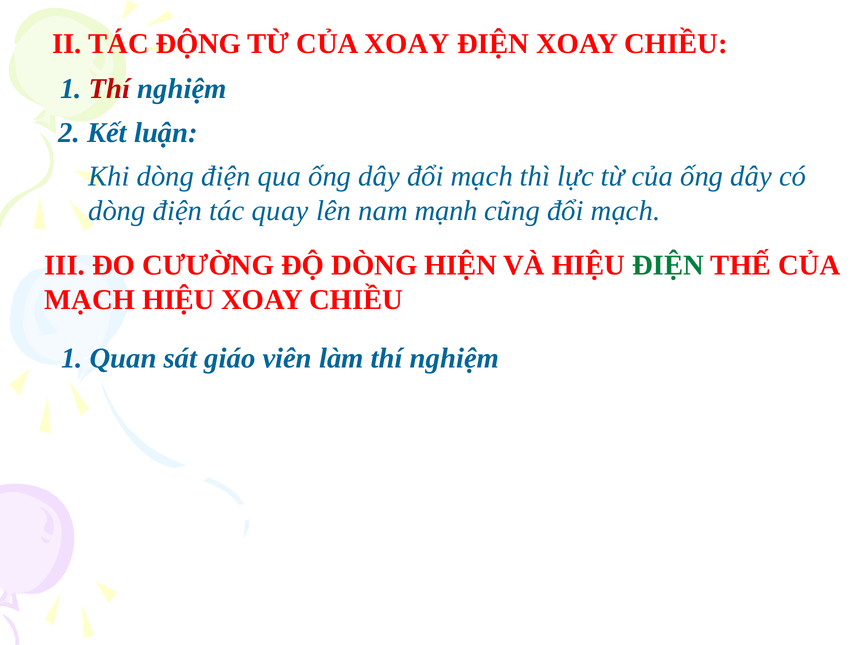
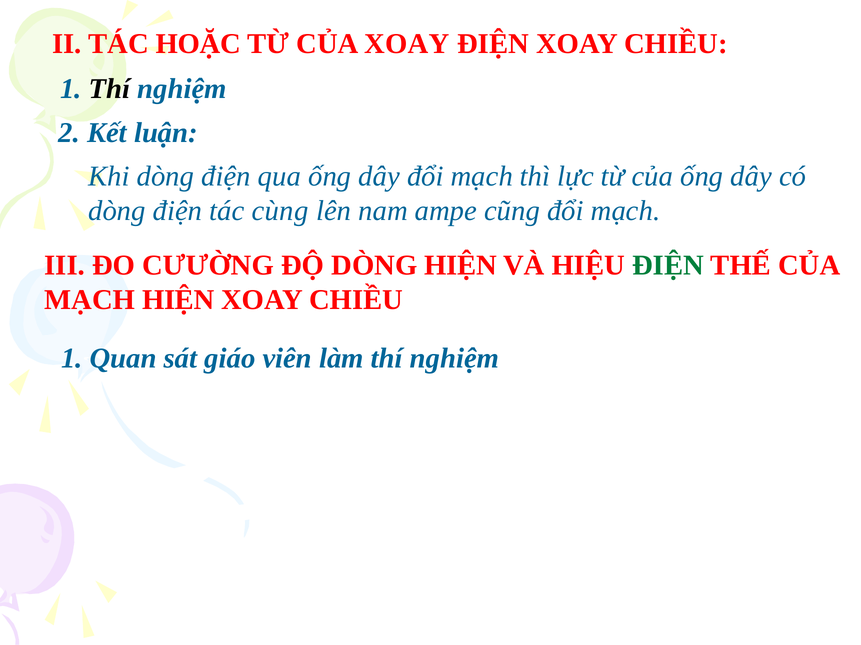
ĐỘNG: ĐỘNG -> HOẶC
Thí at (109, 89) colour: red -> black
quay: quay -> cùng
mạnh: mạnh -> ampe
MẠCH HIỆU: HIỆU -> HIỆN
